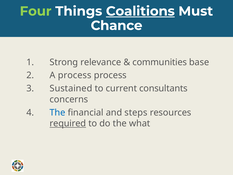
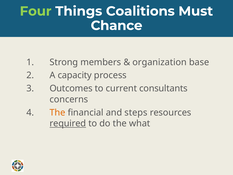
Coalitions underline: present -> none
relevance: relevance -> members
communities: communities -> organization
A process: process -> capacity
Sustained: Sustained -> Outcomes
The at (58, 112) colour: blue -> orange
